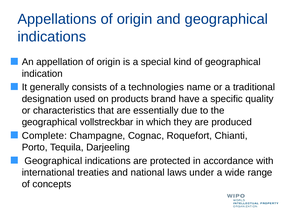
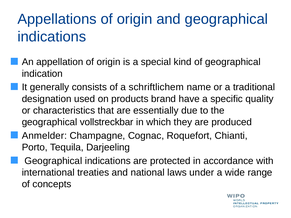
technologies: technologies -> schriftlichem
Complete: Complete -> Anmelder
